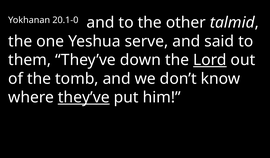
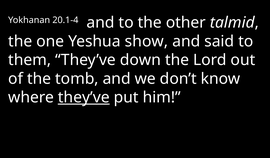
20.1-0: 20.1-0 -> 20.1-4
serve: serve -> show
Lord underline: present -> none
